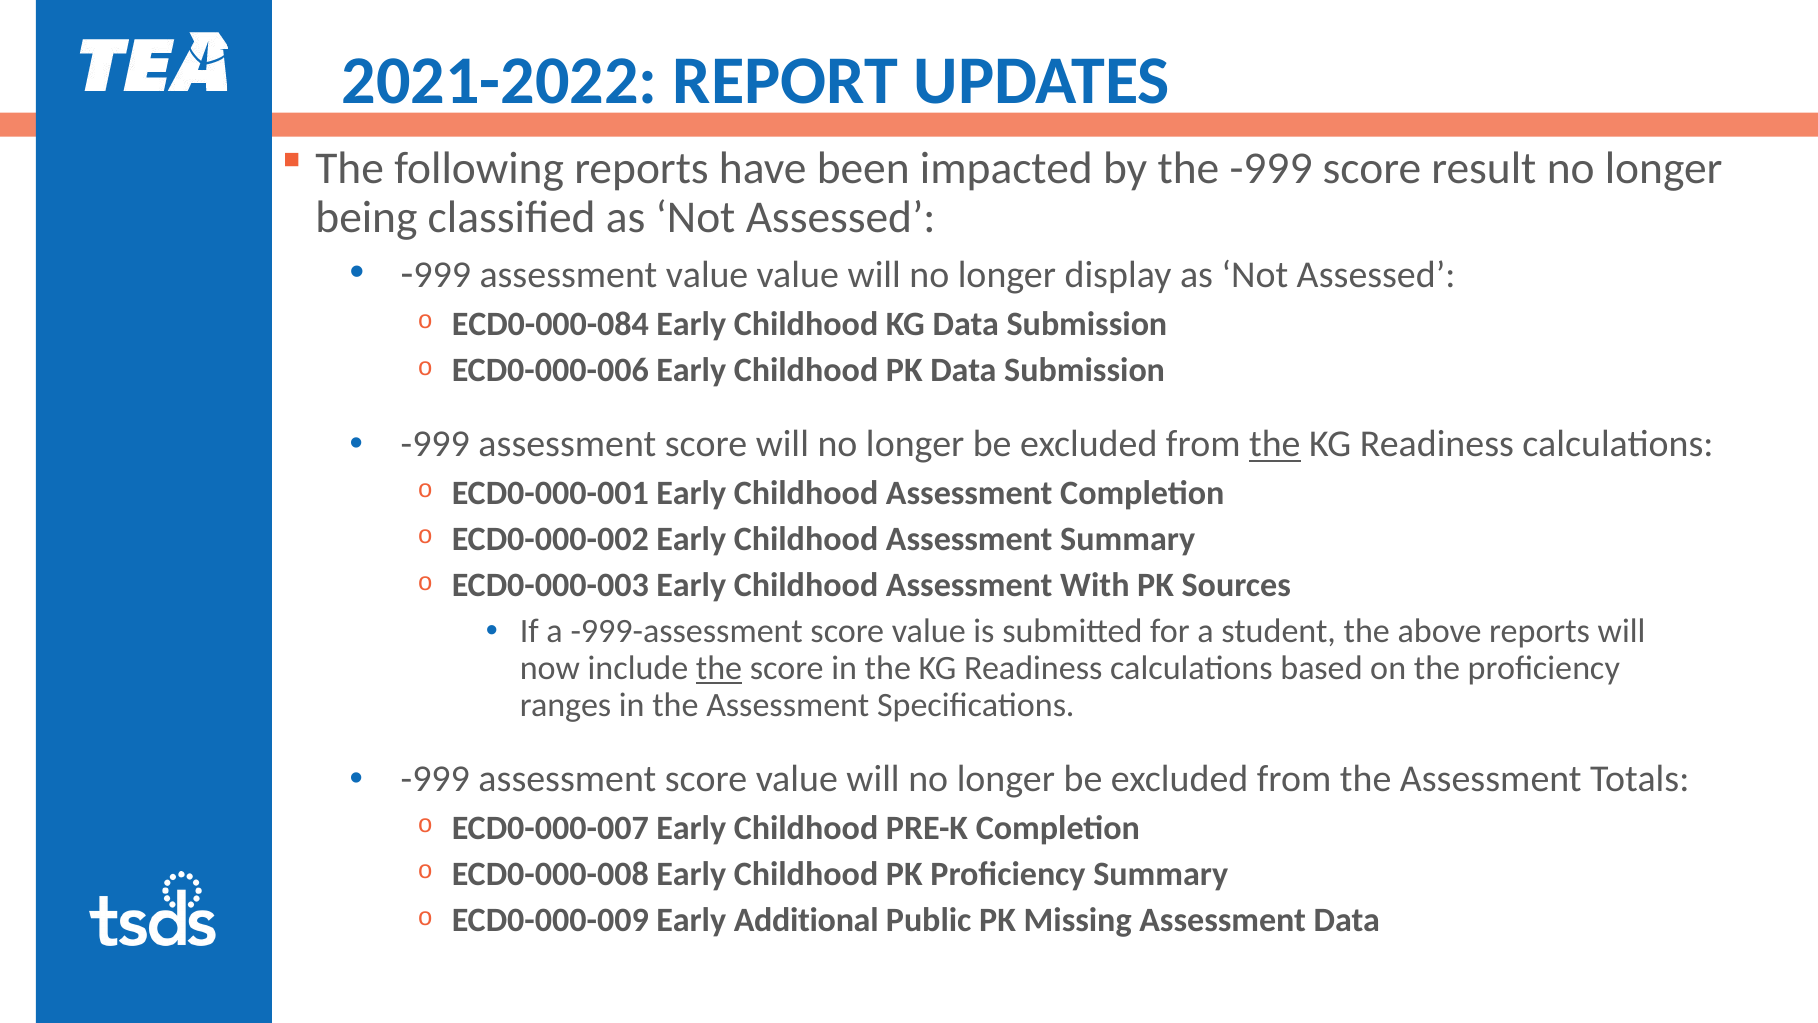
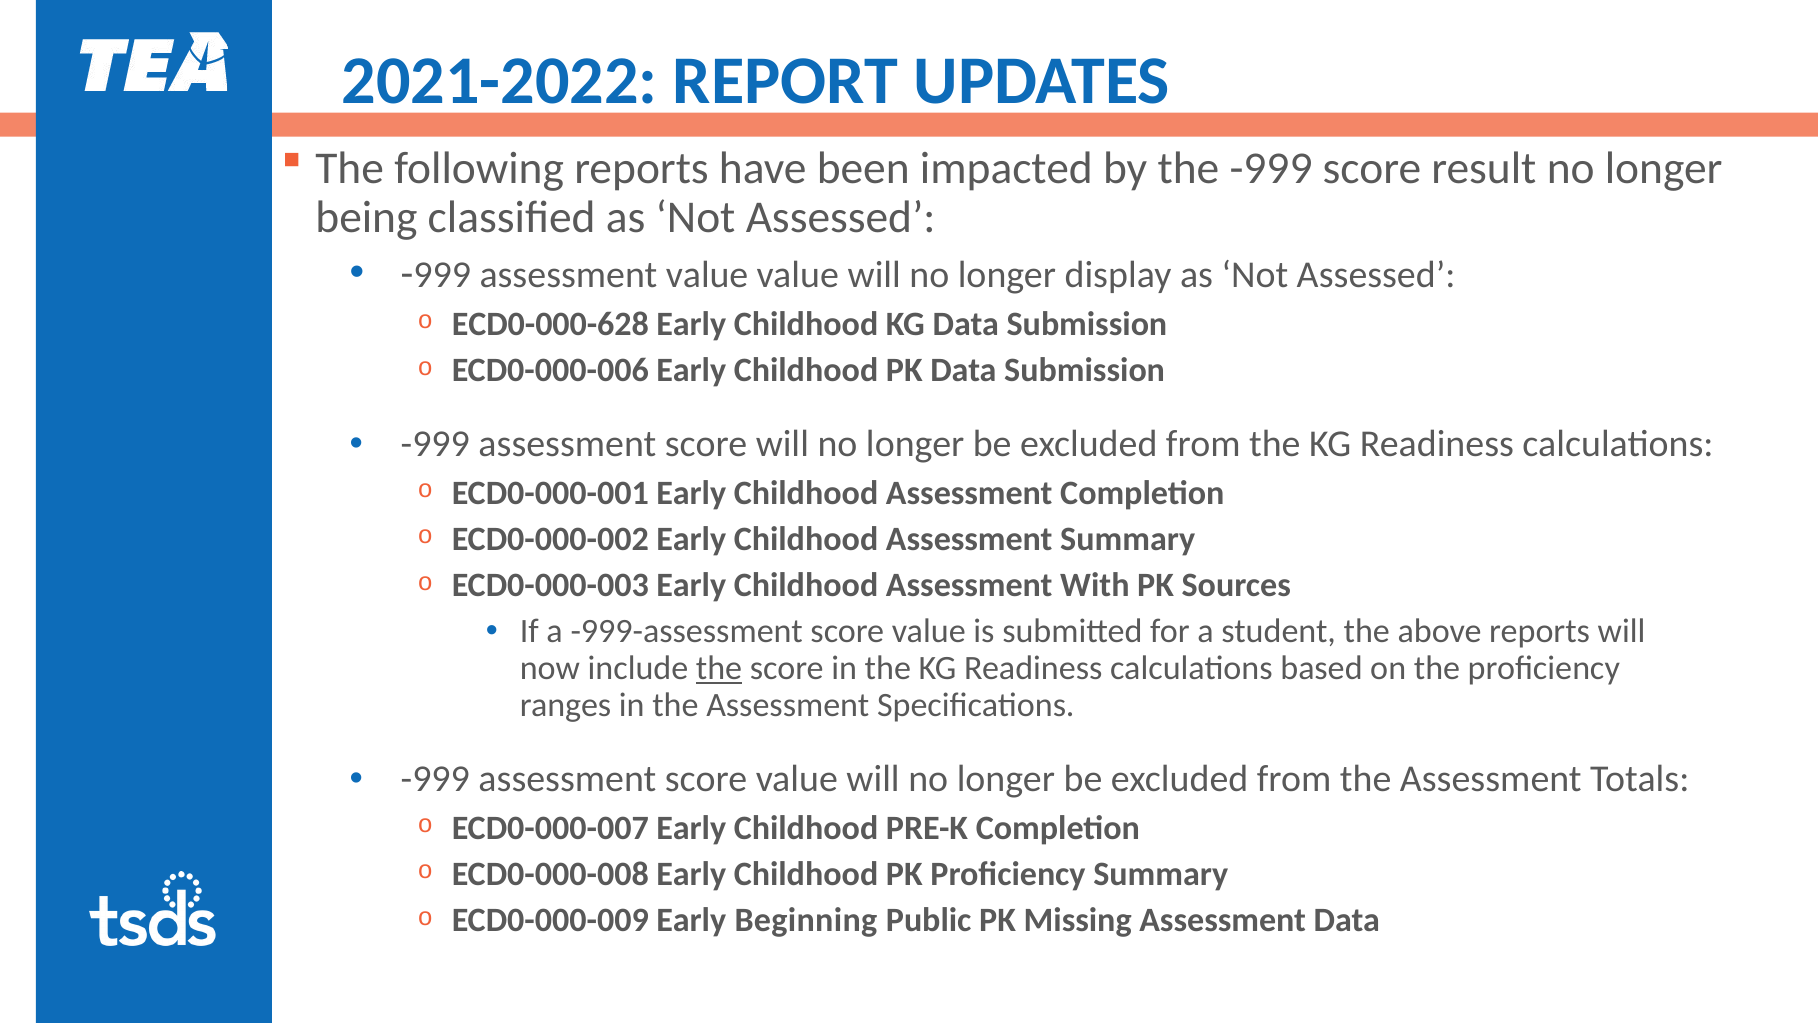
ECD0-000-084: ECD0-000-084 -> ECD0-000-628
the at (1275, 444) underline: present -> none
Additional: Additional -> Beginning
